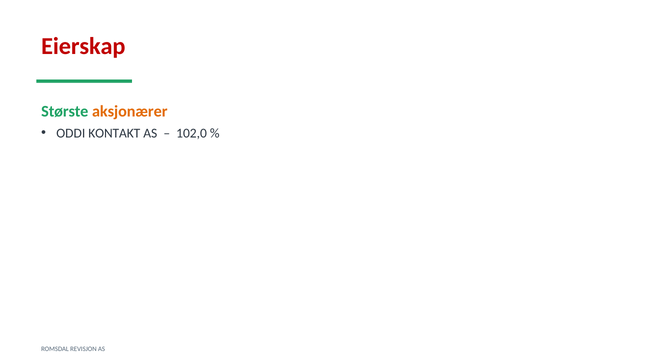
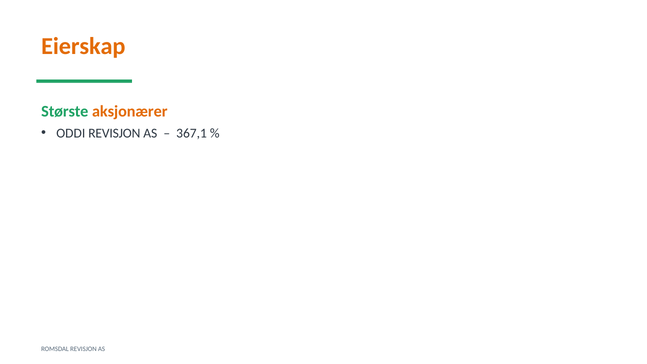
Eierskap colour: red -> orange
ODDI KONTAKT: KONTAKT -> REVISJON
102,0: 102,0 -> 367,1
